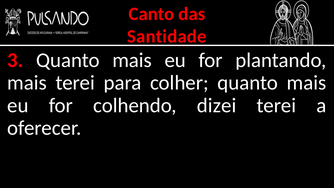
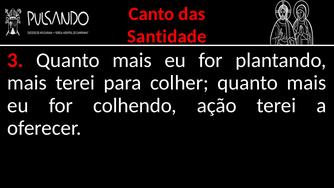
dizei: dizei -> ação
